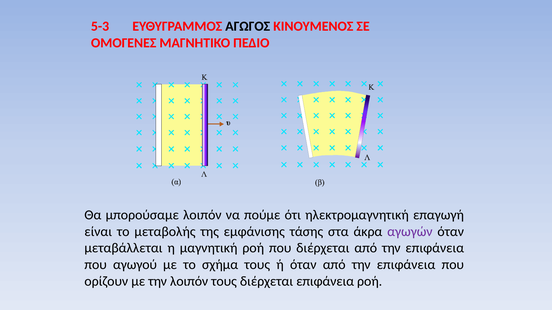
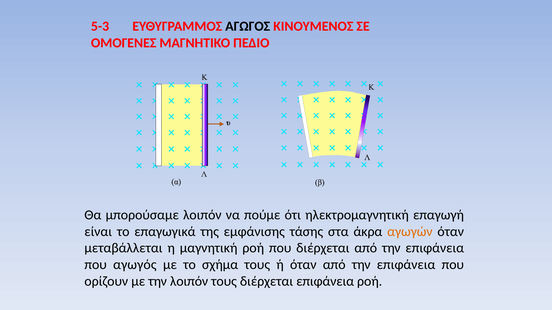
μεταβολής: μεταβολής -> επαγωγικά
αγωγών colour: purple -> orange
αγωγού: αγωγού -> αγωγός
